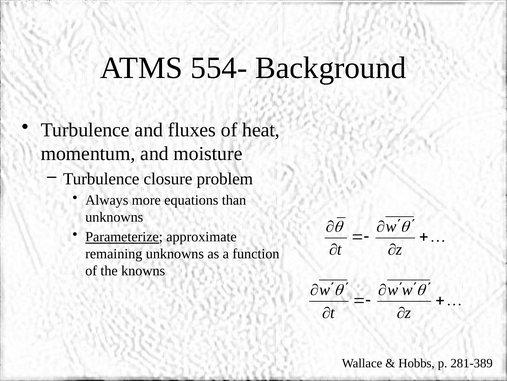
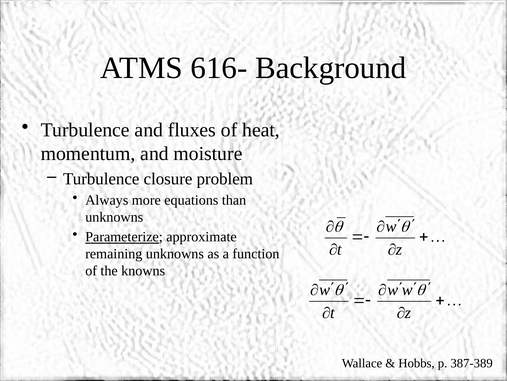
554-: 554- -> 616-
281-389: 281-389 -> 387-389
